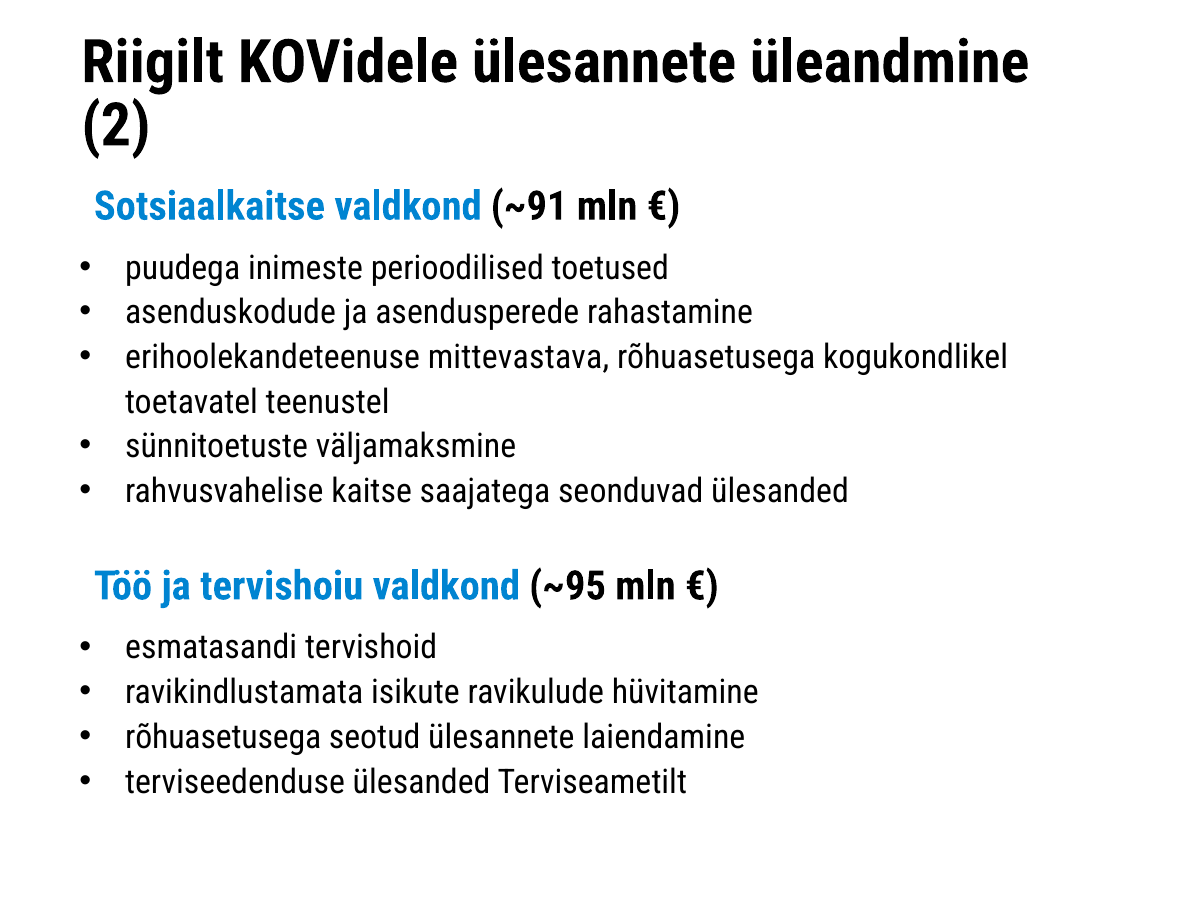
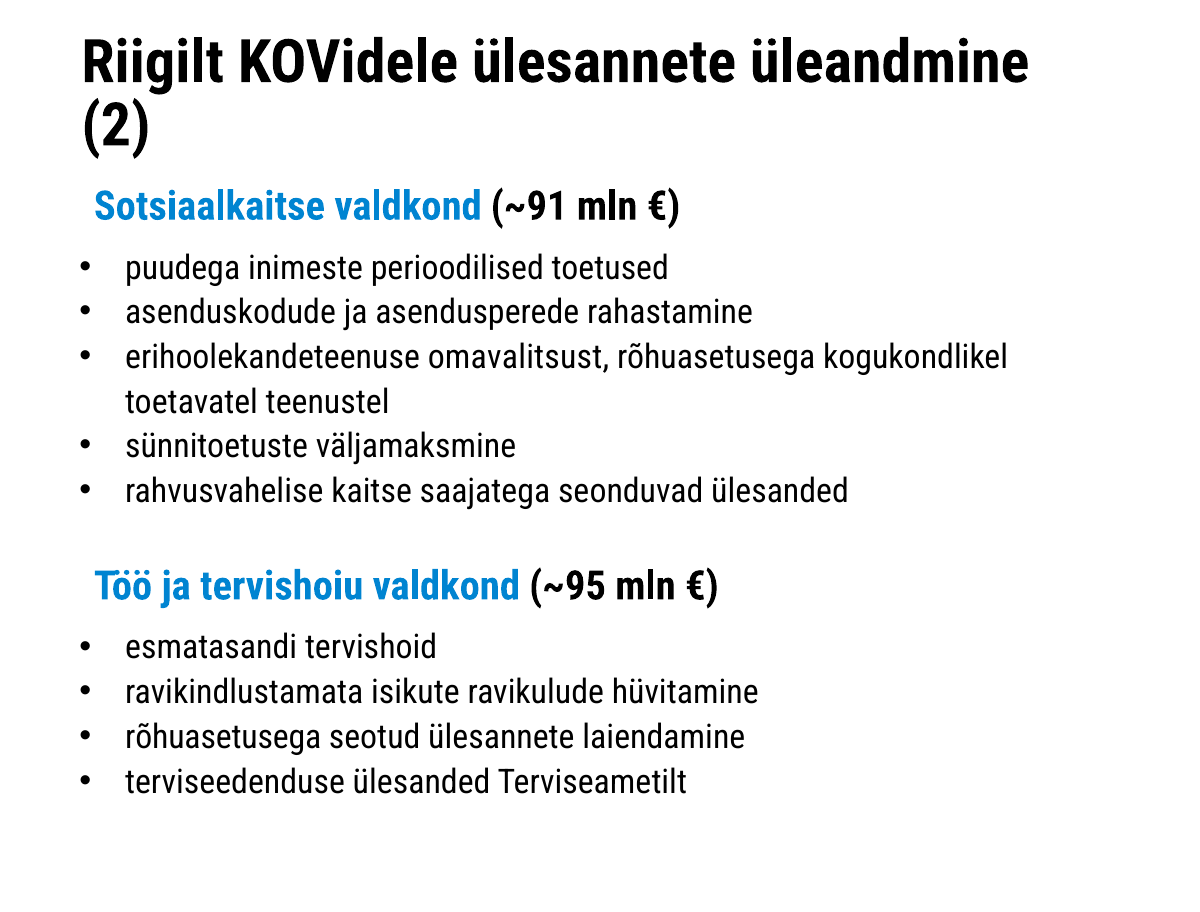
mittevastava: mittevastava -> omavalitsust
